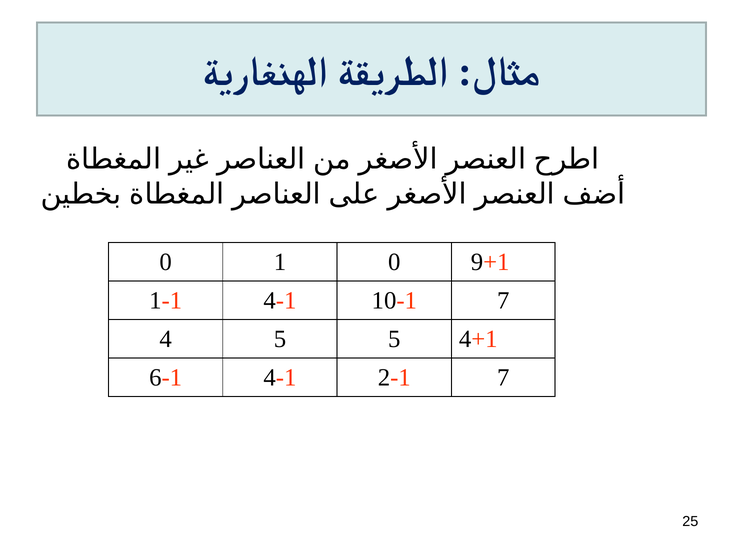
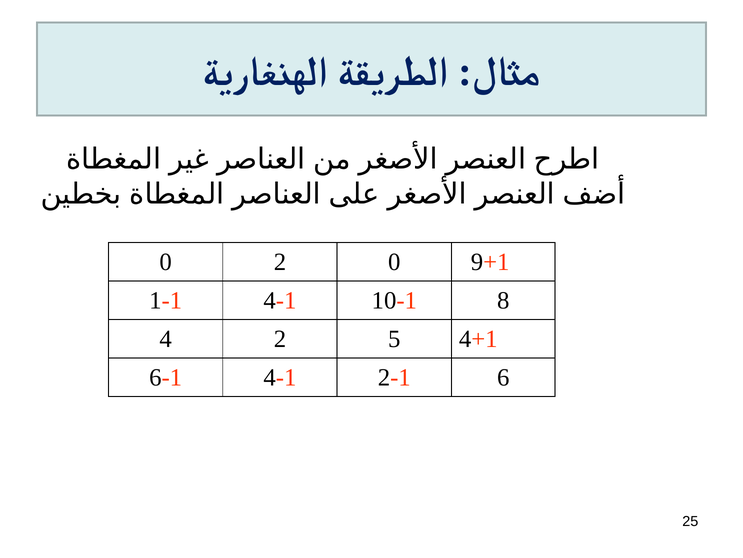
0 1: 1 -> 2
10-1 7: 7 -> 8
4 5: 5 -> 2
2-1 7: 7 -> 6
